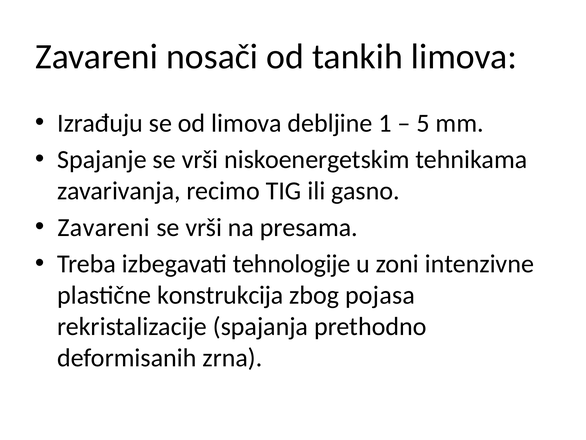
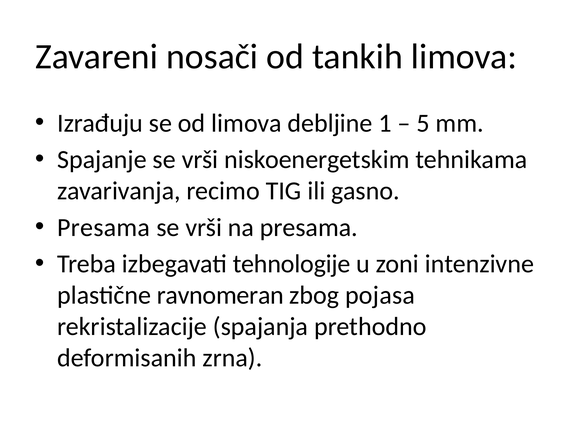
Zavareni at (104, 227): Zavareni -> Presama
konstrukcija: konstrukcija -> ravnomeran
